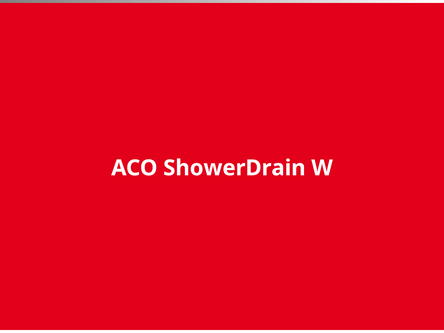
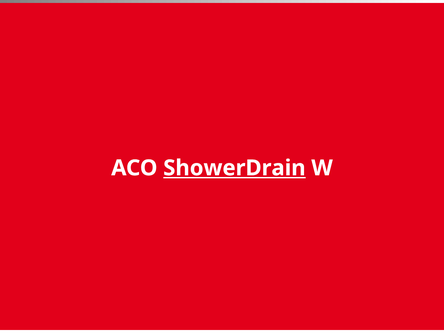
ShowerDrain at (234, 168) underline: none -> present
